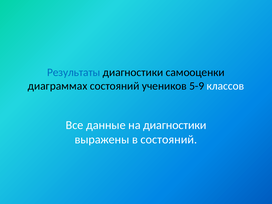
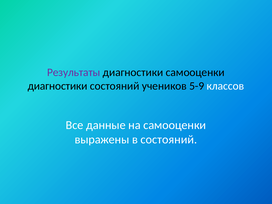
Результаты colour: blue -> purple
диаграммах at (57, 86): диаграммах -> диагностики
на диагностики: диагностики -> самооценки
